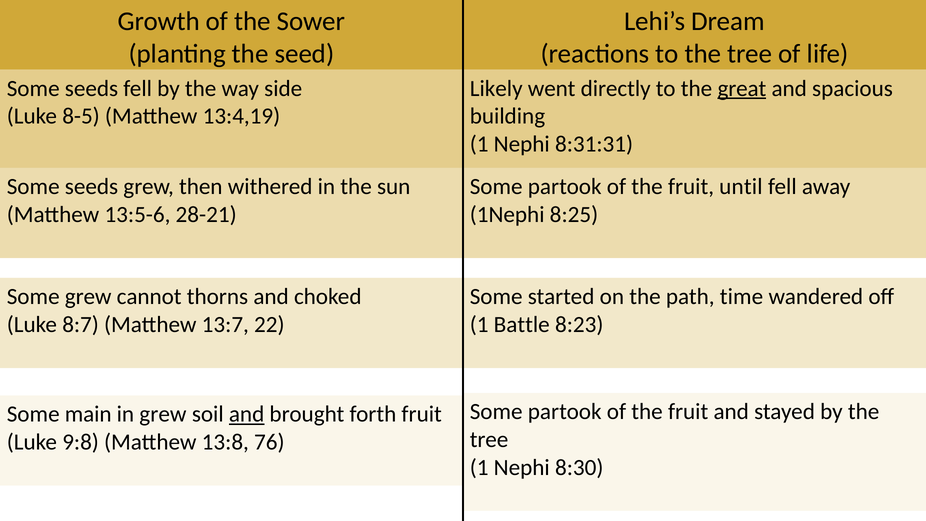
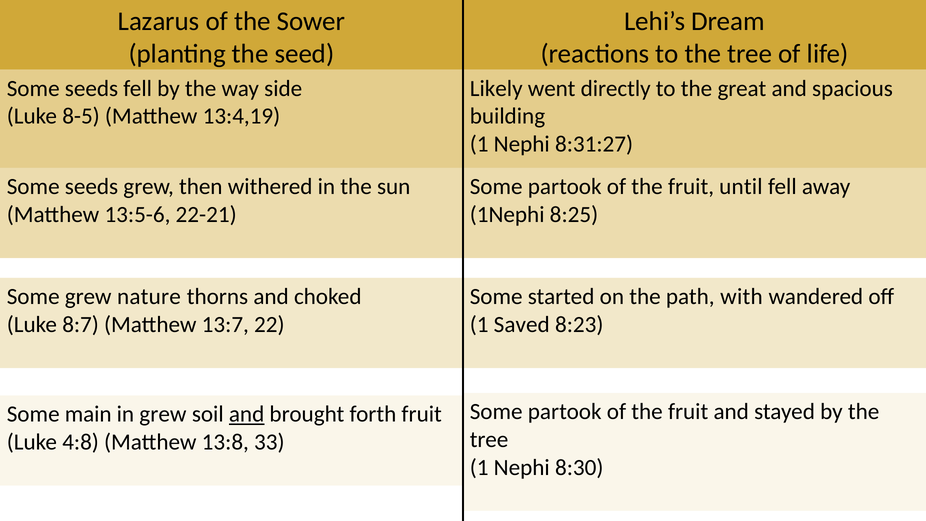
Growth: Growth -> Lazarus
great underline: present -> none
8:31:31: 8:31:31 -> 8:31:27
28-21: 28-21 -> 22-21
cannot: cannot -> nature
time: time -> with
Battle: Battle -> Saved
9:8: 9:8 -> 4:8
76: 76 -> 33
